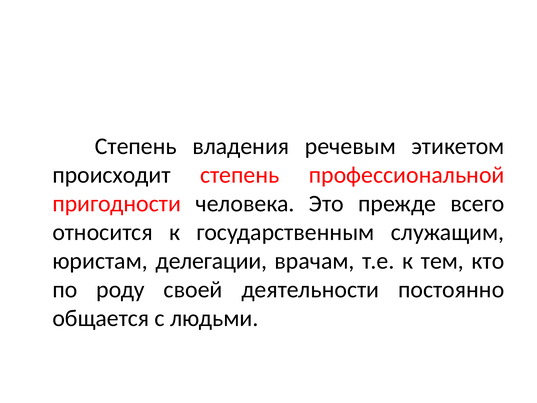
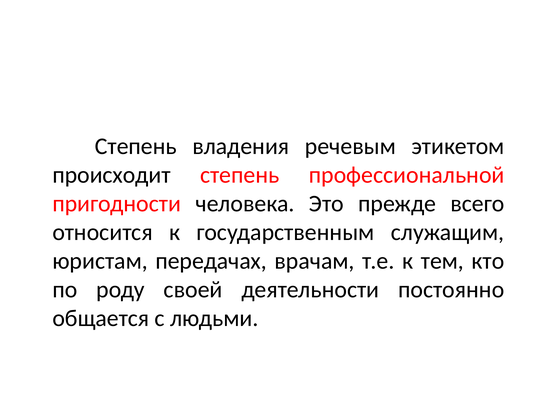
делегации: делегации -> передачах
